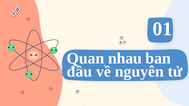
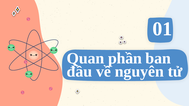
nhau: nhau -> phần
